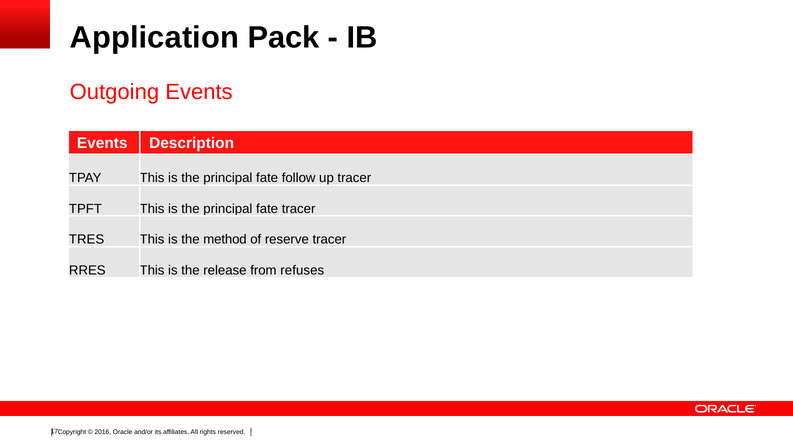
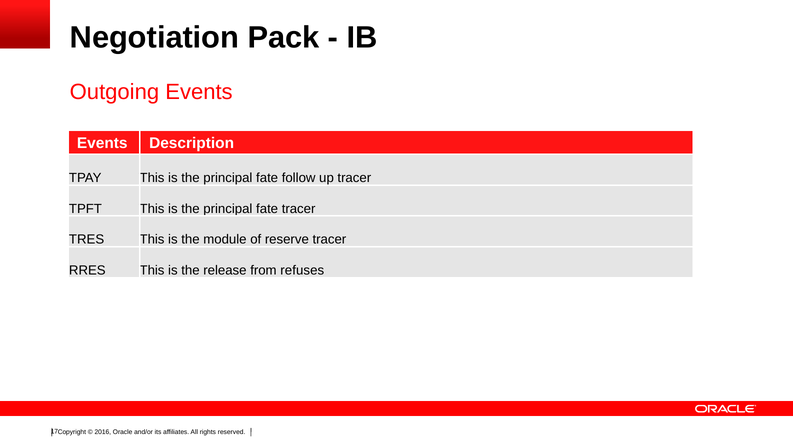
Application: Application -> Negotiation
method: method -> module
